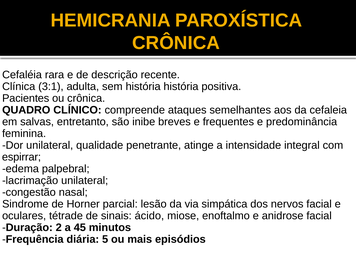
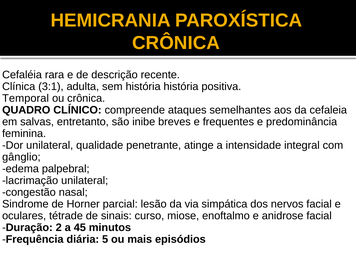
Pacientes: Pacientes -> Temporal
espirrar: espirrar -> gânglio
ácido: ácido -> curso
